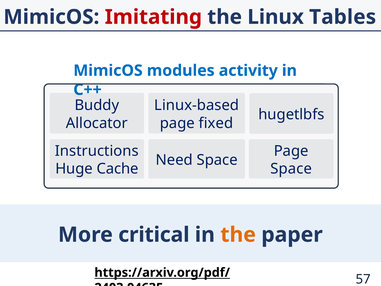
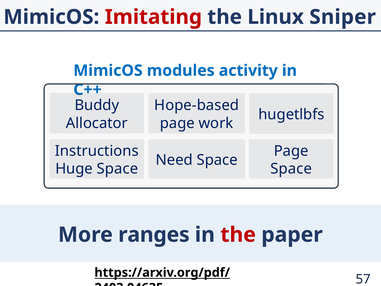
Tables: Tables -> Sniper
Linux-based: Linux-based -> Hope-based
fixed: fixed -> work
Huge Cache: Cache -> Space
critical: critical -> ranges
the at (238, 235) colour: orange -> red
